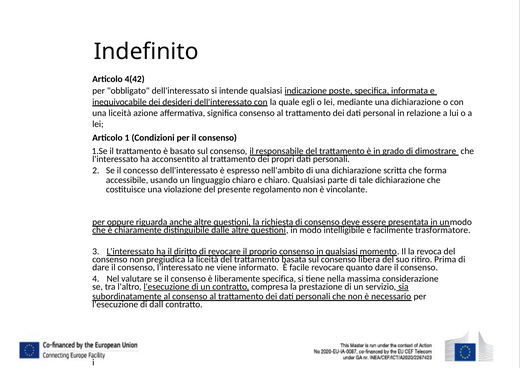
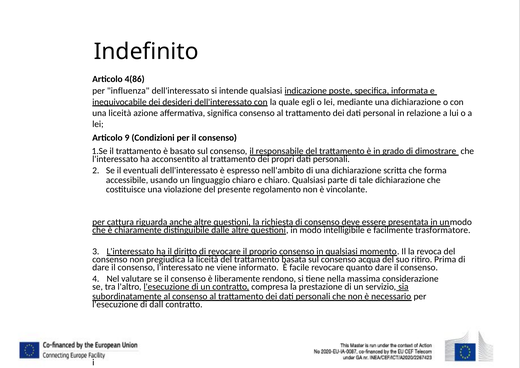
4(42: 4(42 -> 4(86
obbligato: obbligato -> influenza
1: 1 -> 9
concesso: concesso -> eventuali
oppure: oppure -> cattura
libera: libera -> acqua
liberamente specifica: specifica -> rendono
